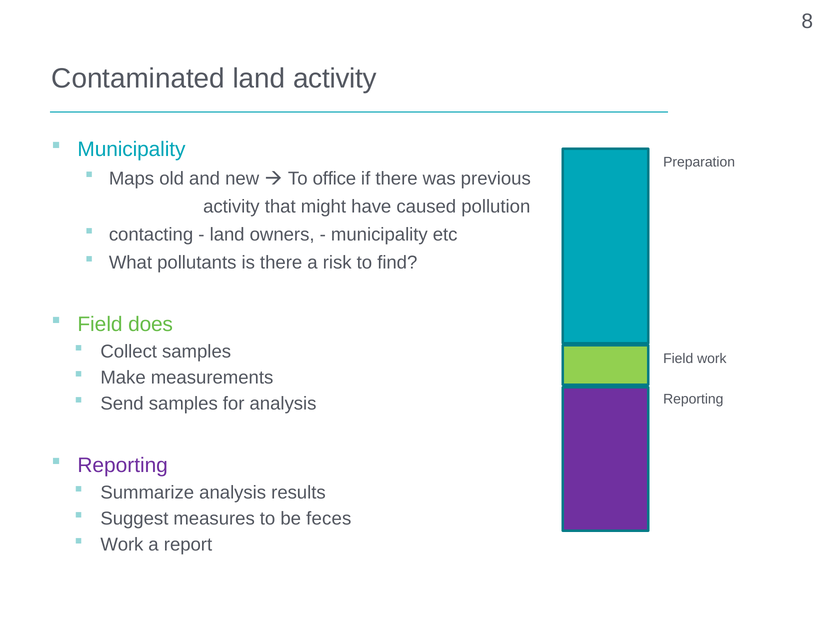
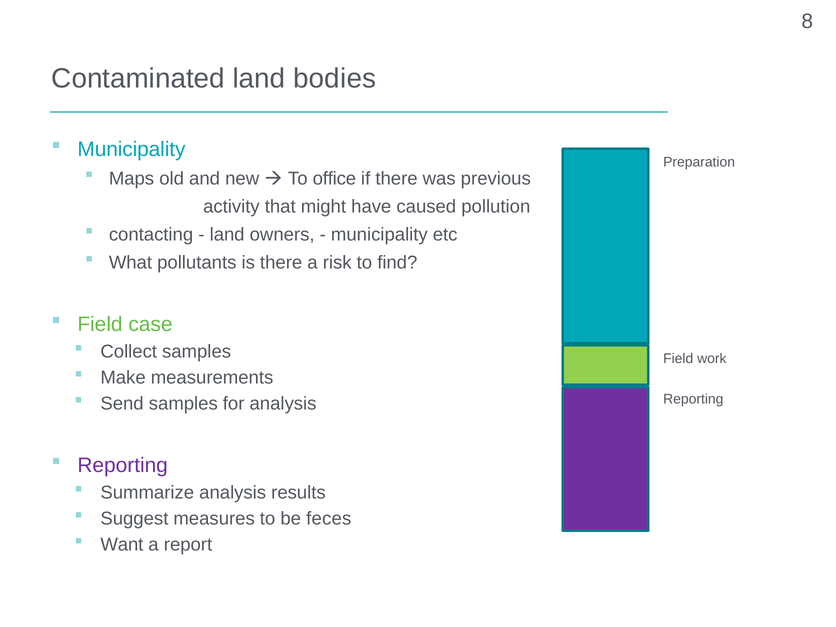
land activity: activity -> bodies
does: does -> case
Work at (122, 545): Work -> Want
